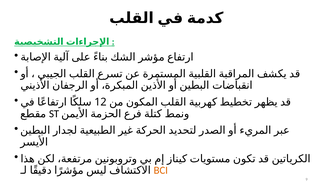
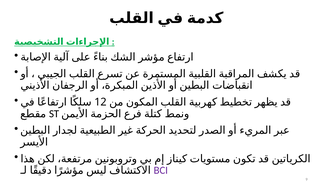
BCI colour: orange -> purple
